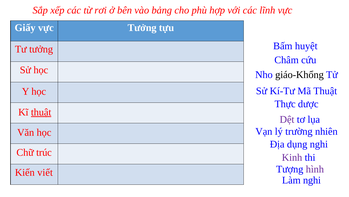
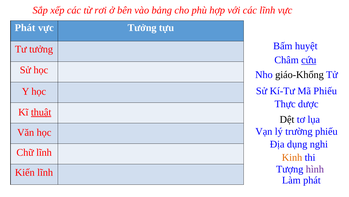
Giấy at (25, 28): Giấy -> Phát
cứu underline: none -> present
Mã Thuật: Thuật -> Phiếu
Dệt colour: purple -> black
trường nhiên: nhiên -> phiếu
Chữ trúc: trúc -> lĩnh
Kinh colour: purple -> orange
Kiến viết: viết -> lĩnh
Làm nghi: nghi -> phát
